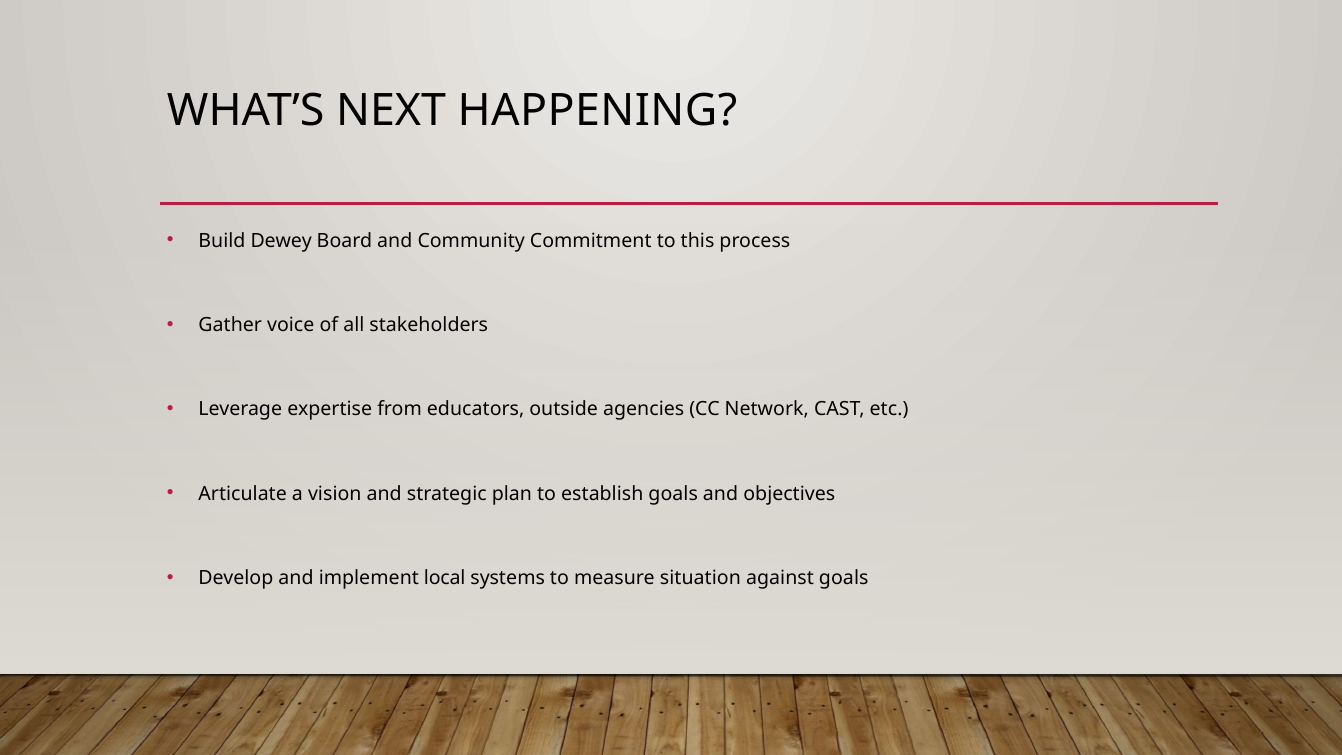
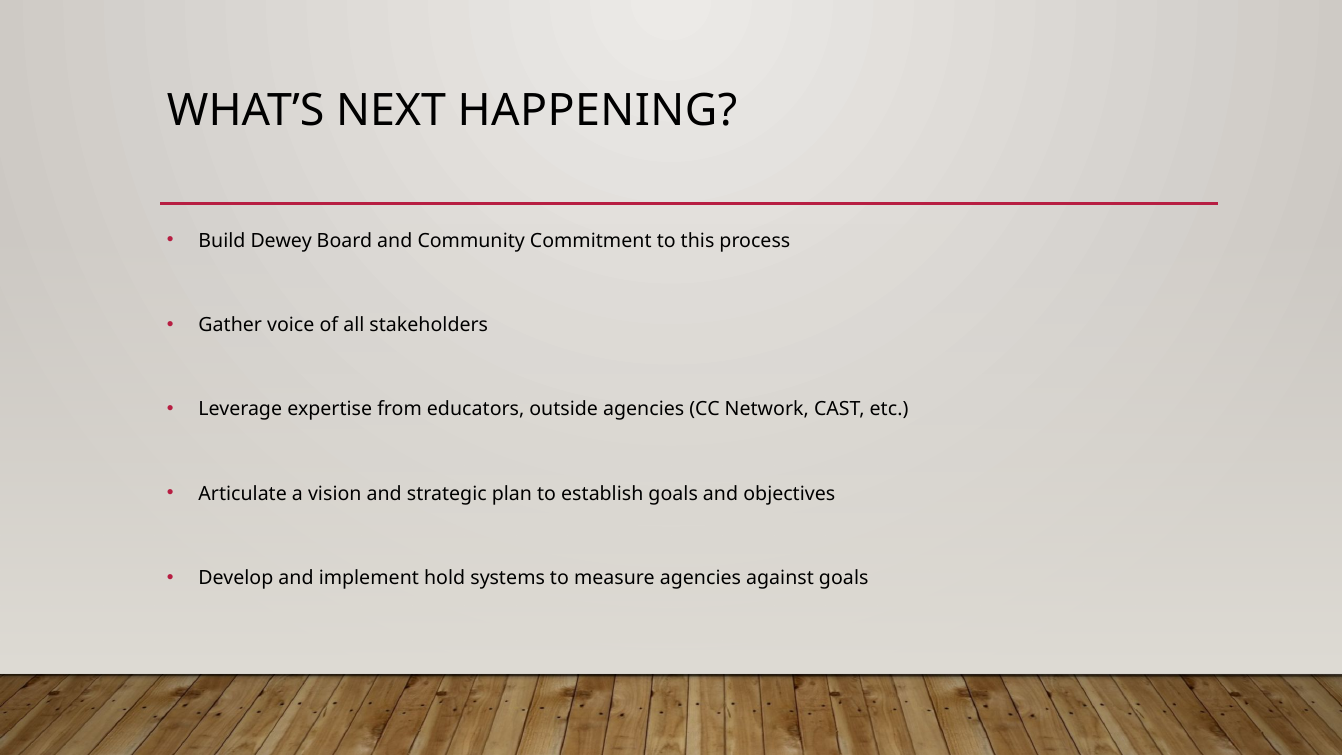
local: local -> hold
measure situation: situation -> agencies
